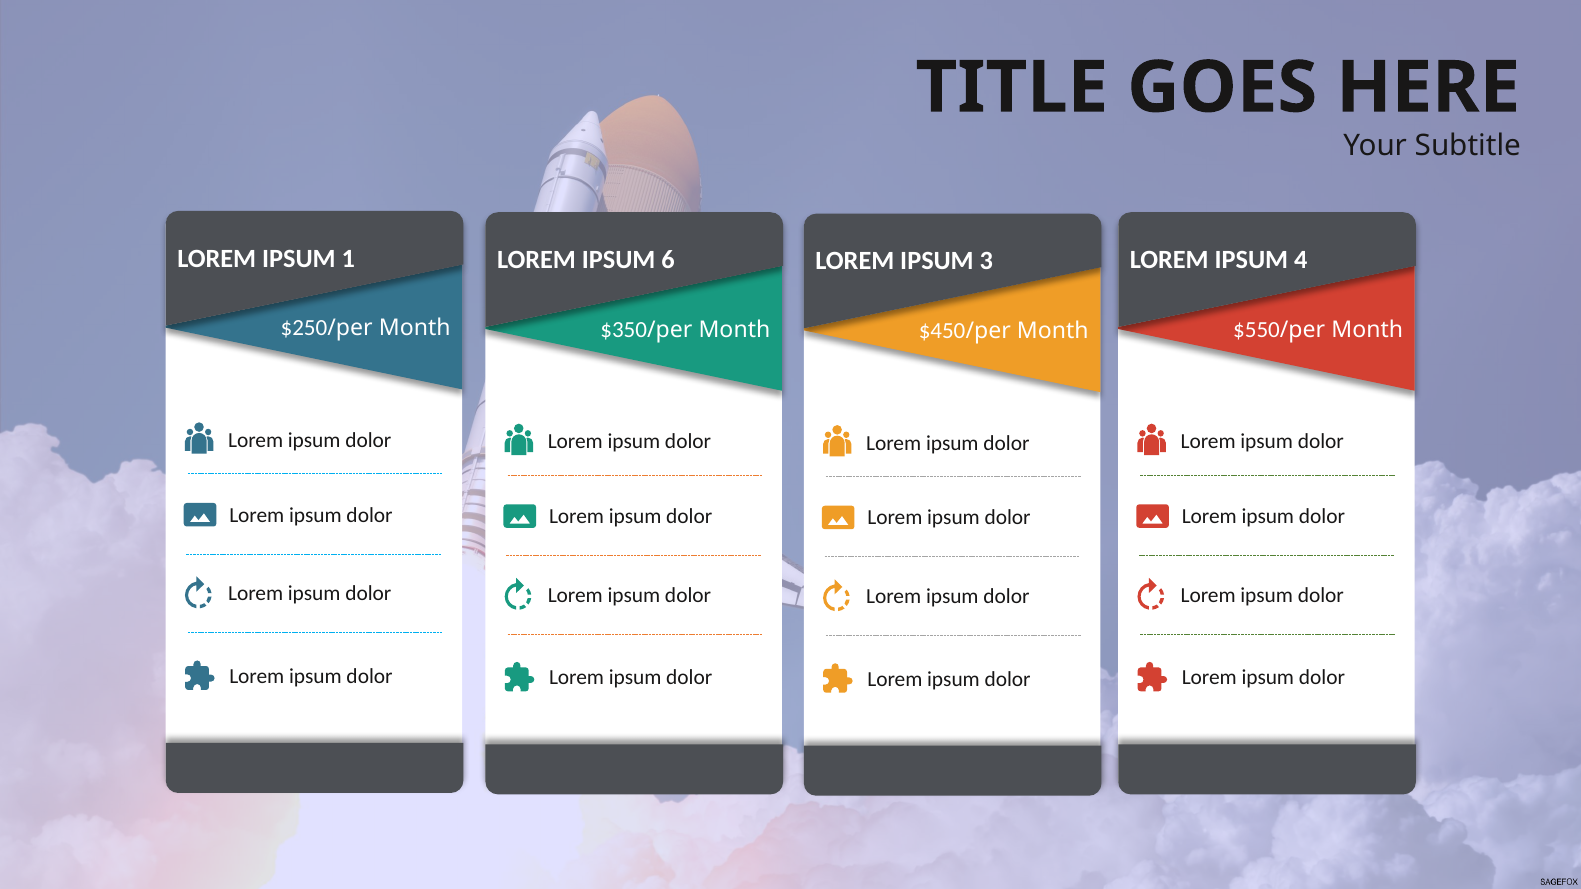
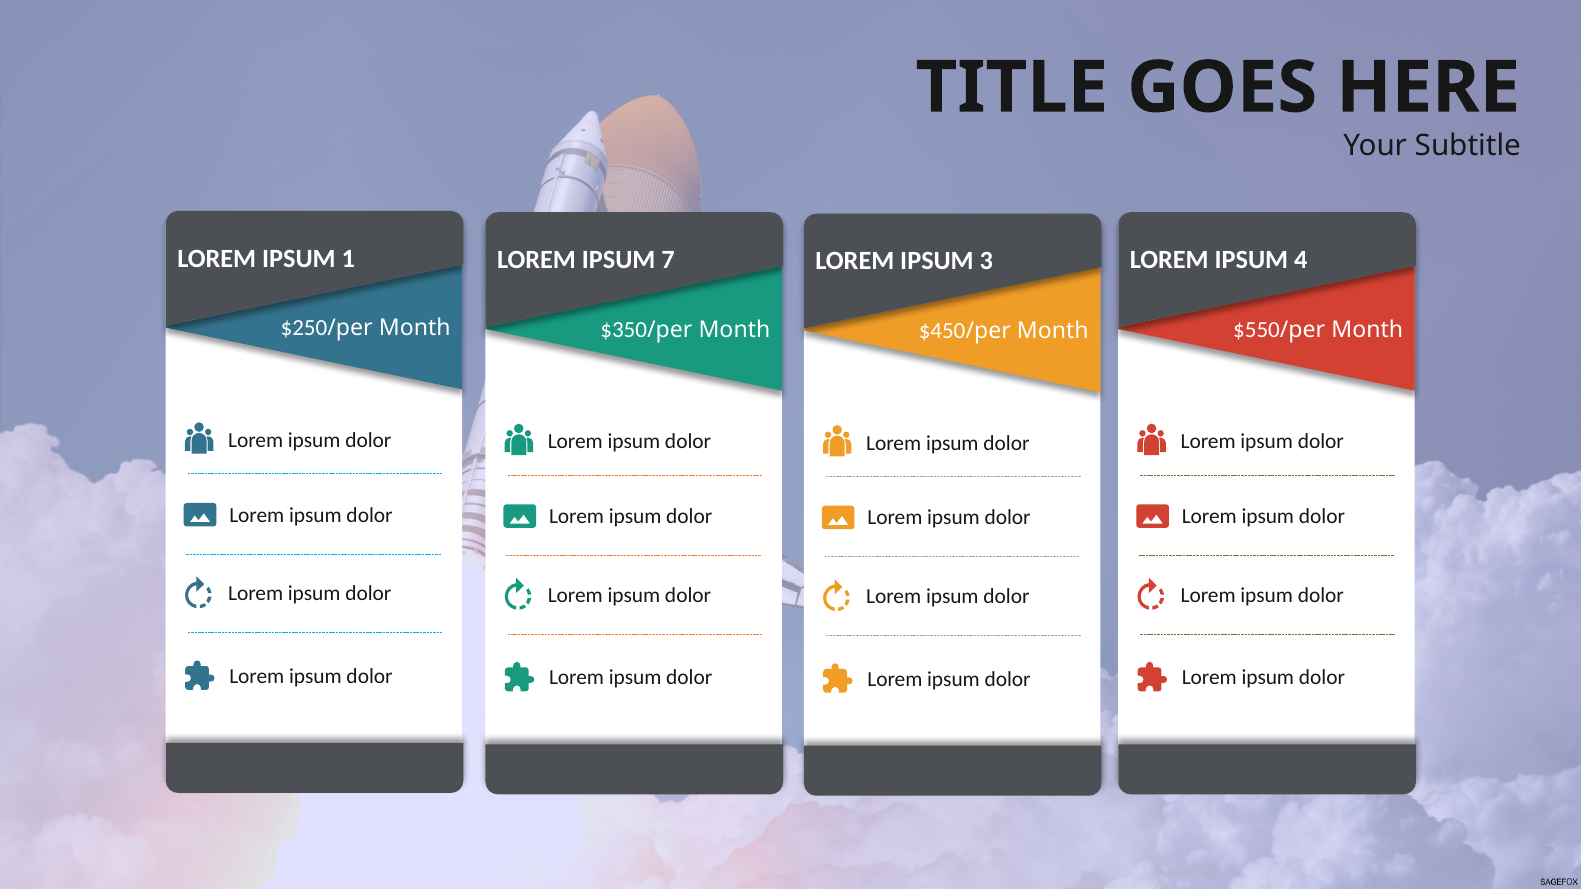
6: 6 -> 7
